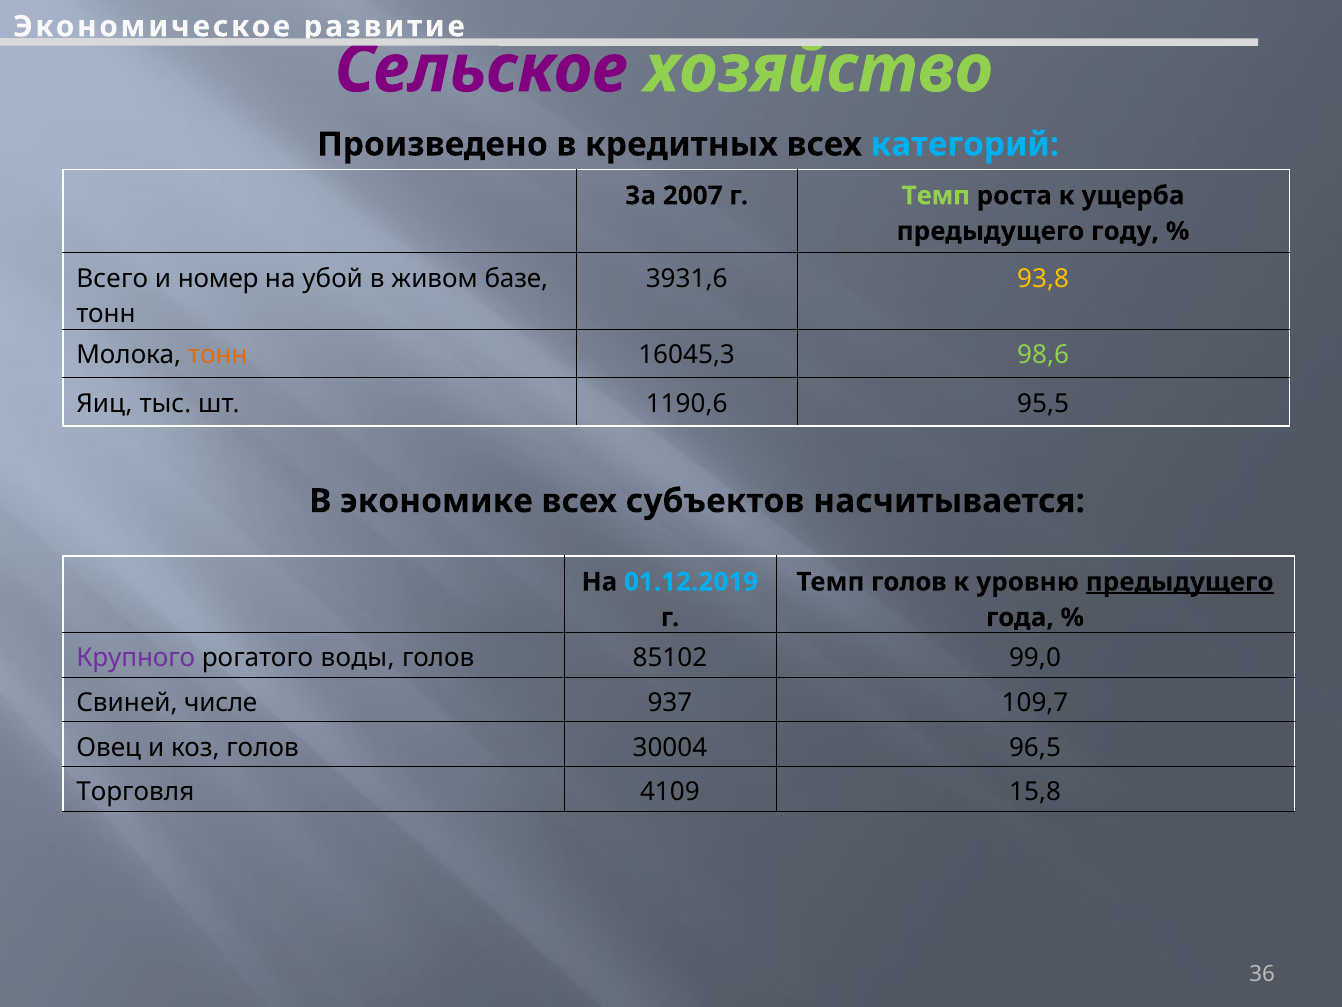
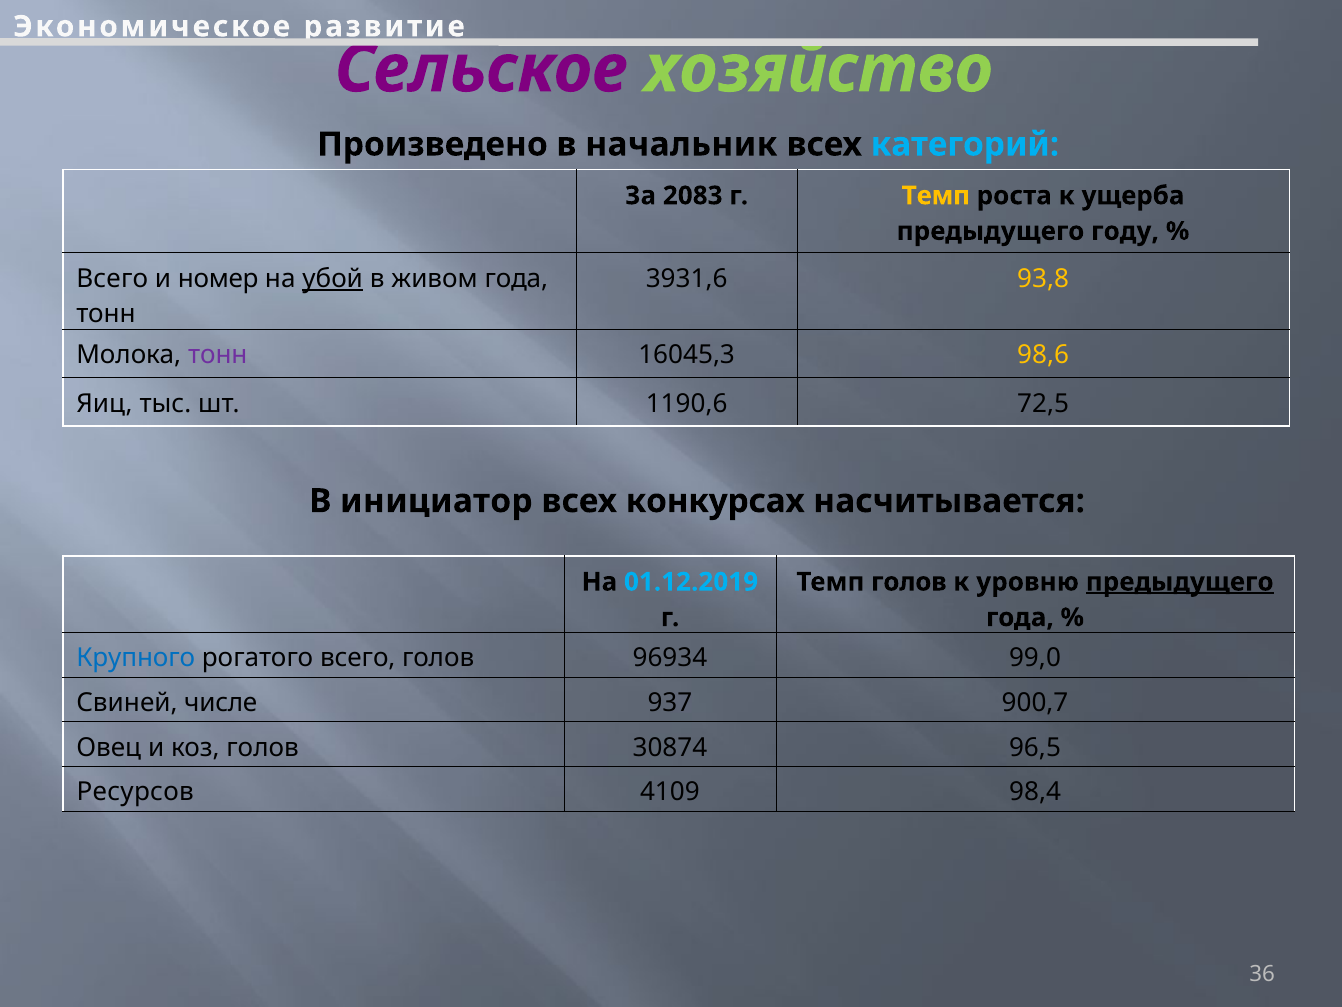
кредитных: кредитных -> начальник
2007: 2007 -> 2083
Темп at (936, 196) colour: light green -> yellow
убой underline: none -> present
живом базе: базе -> года
тонн at (218, 355) colour: orange -> purple
98,6 colour: light green -> yellow
95,5: 95,5 -> 72,5
экономике: экономике -> инициатор
субъектов: субъектов -> конкурсах
Крупного colour: purple -> blue
рогатого воды: воды -> всего
85102: 85102 -> 96934
109,7: 109,7 -> 900,7
30004: 30004 -> 30874
Торговля: Торговля -> Ресурсов
15,8: 15,8 -> 98,4
